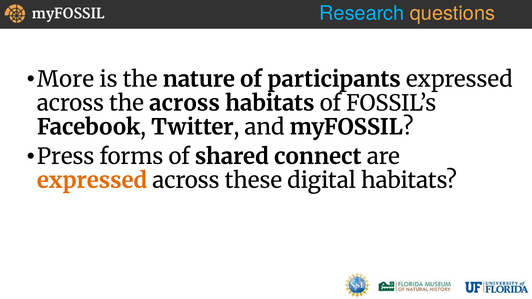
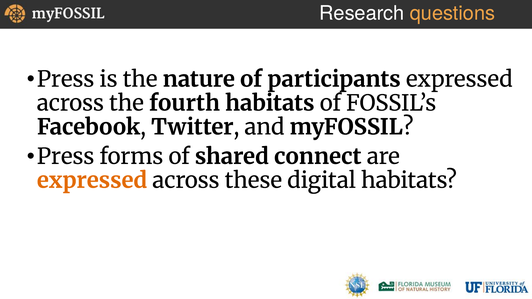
Research colour: light blue -> white
More at (65, 79): More -> Press
the across: across -> fourth
